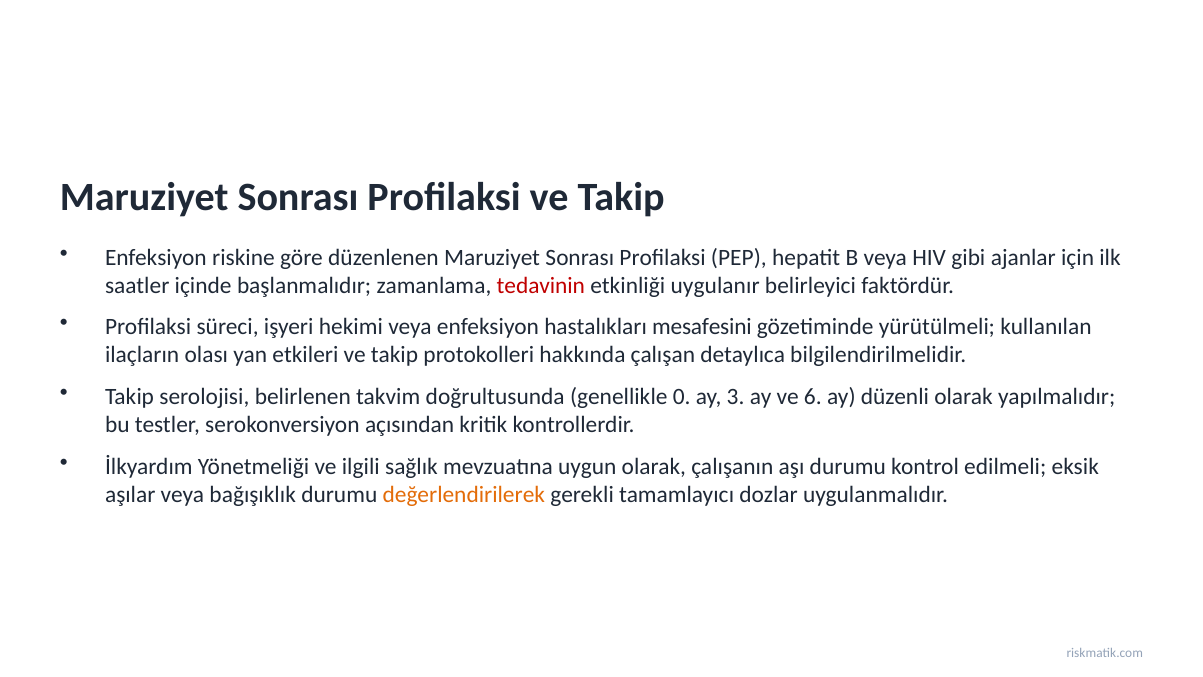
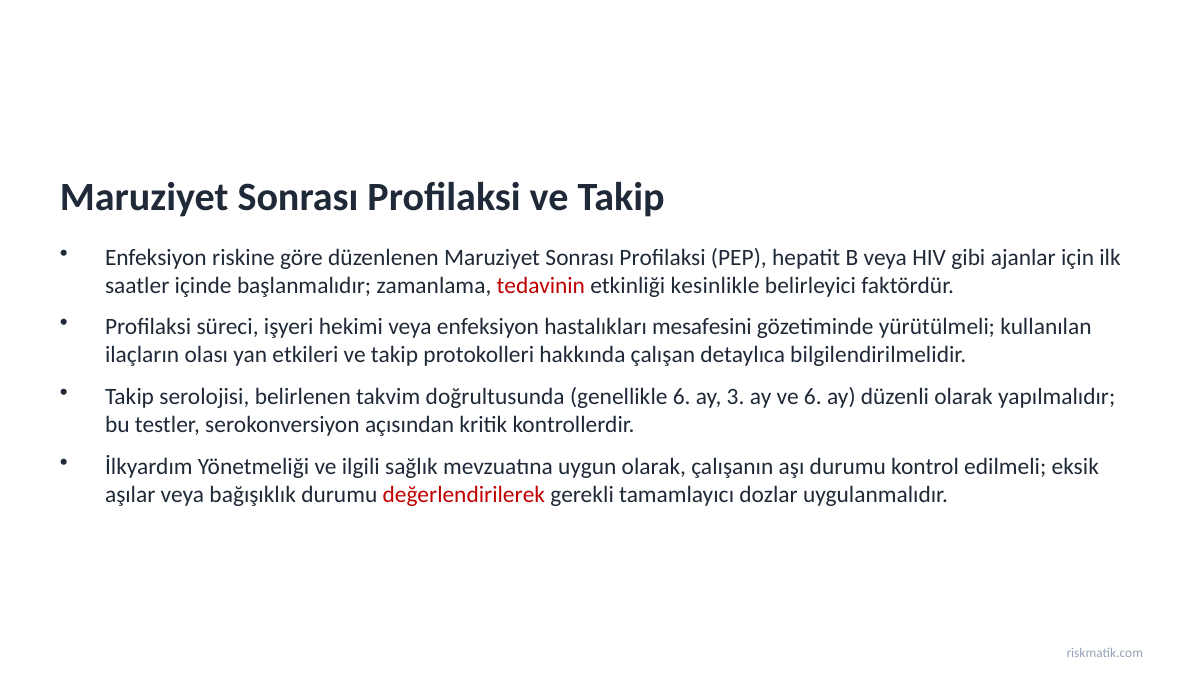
uygulanır: uygulanır -> kesinlikle
genellikle 0: 0 -> 6
değerlendirilerek colour: orange -> red
